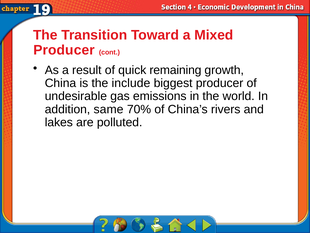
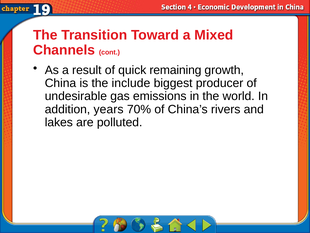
Producer at (64, 50): Producer -> Channels
same: same -> years
